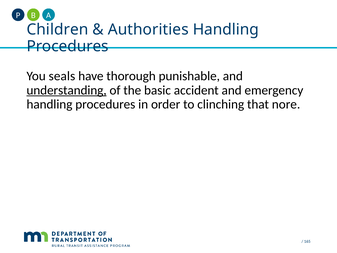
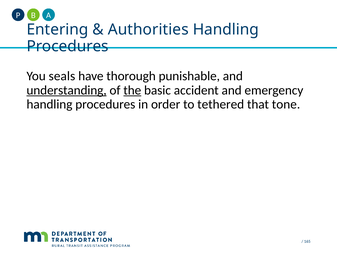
Children: Children -> Entering
the underline: none -> present
clinching: clinching -> tethered
nore: nore -> tone
